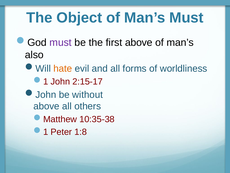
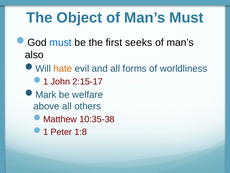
must at (61, 42) colour: purple -> blue
first above: above -> seeks
John at (46, 95): John -> Mark
without: without -> welfare
